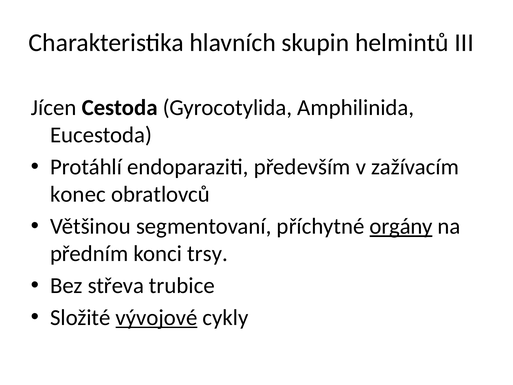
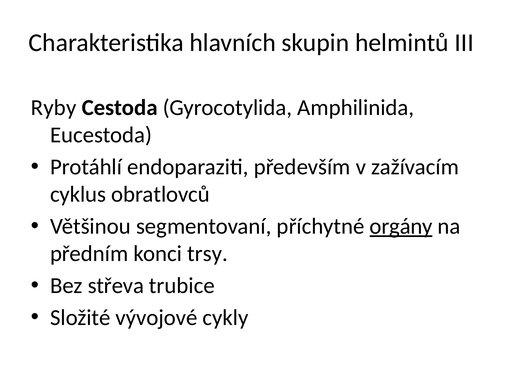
Jícen: Jícen -> Ryby
konec: konec -> cyklus
vývojové underline: present -> none
